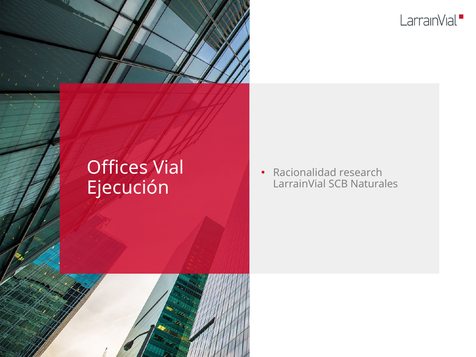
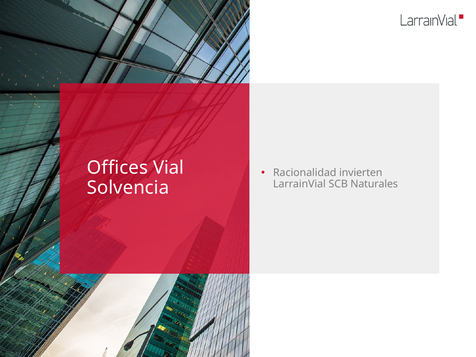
research: research -> invierten
Ejecución: Ejecución -> Solvencia
